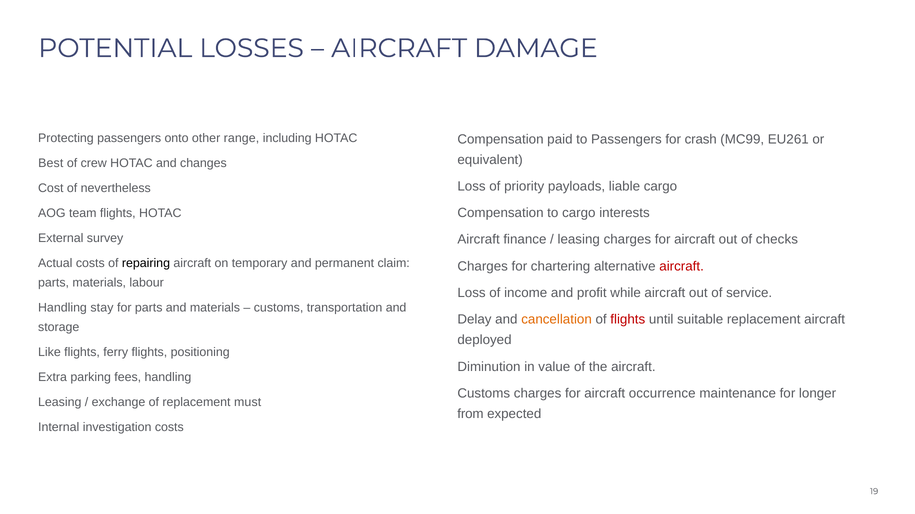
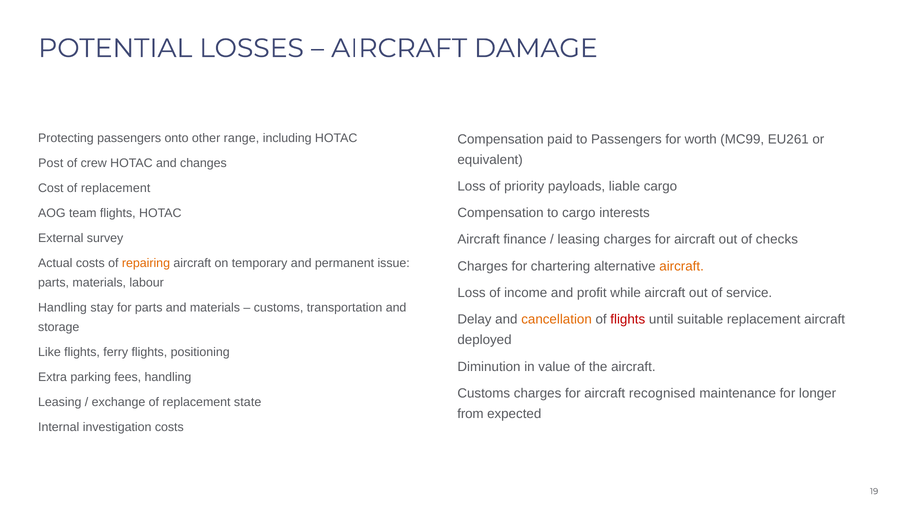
crash: crash -> worth
Best: Best -> Post
Cost of nevertheless: nevertheless -> replacement
repairing colour: black -> orange
claim: claim -> issue
aircraft at (682, 266) colour: red -> orange
occurrence: occurrence -> recognised
must: must -> state
